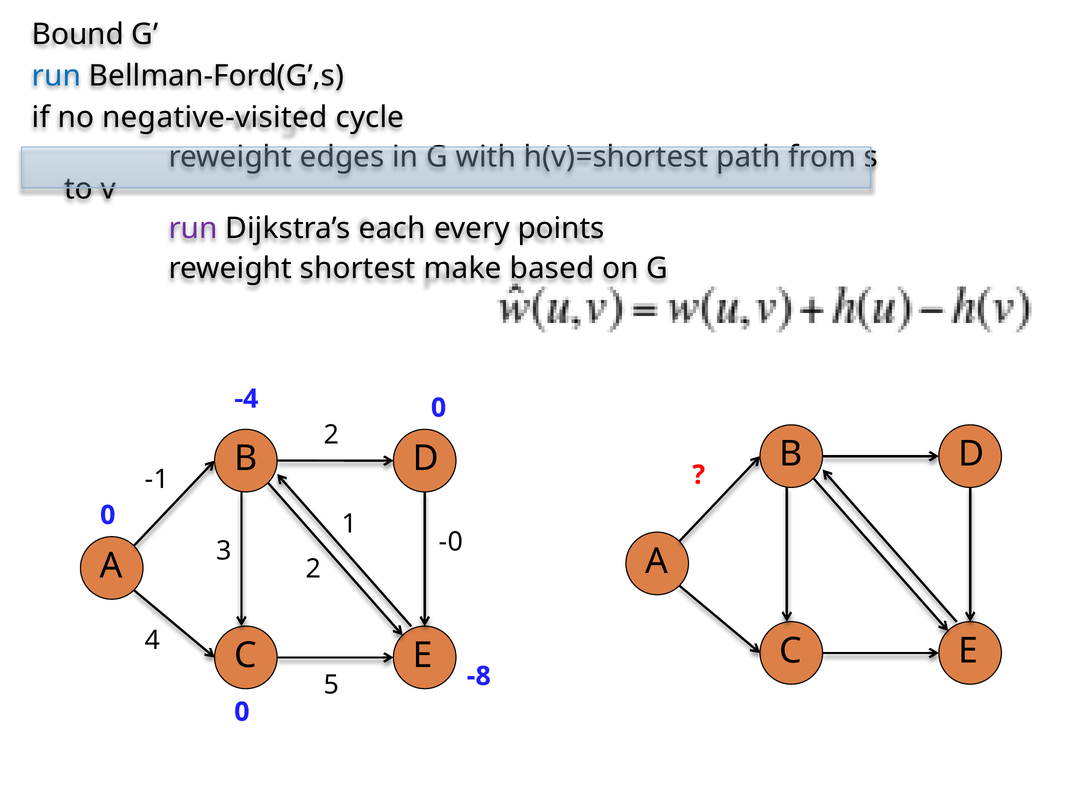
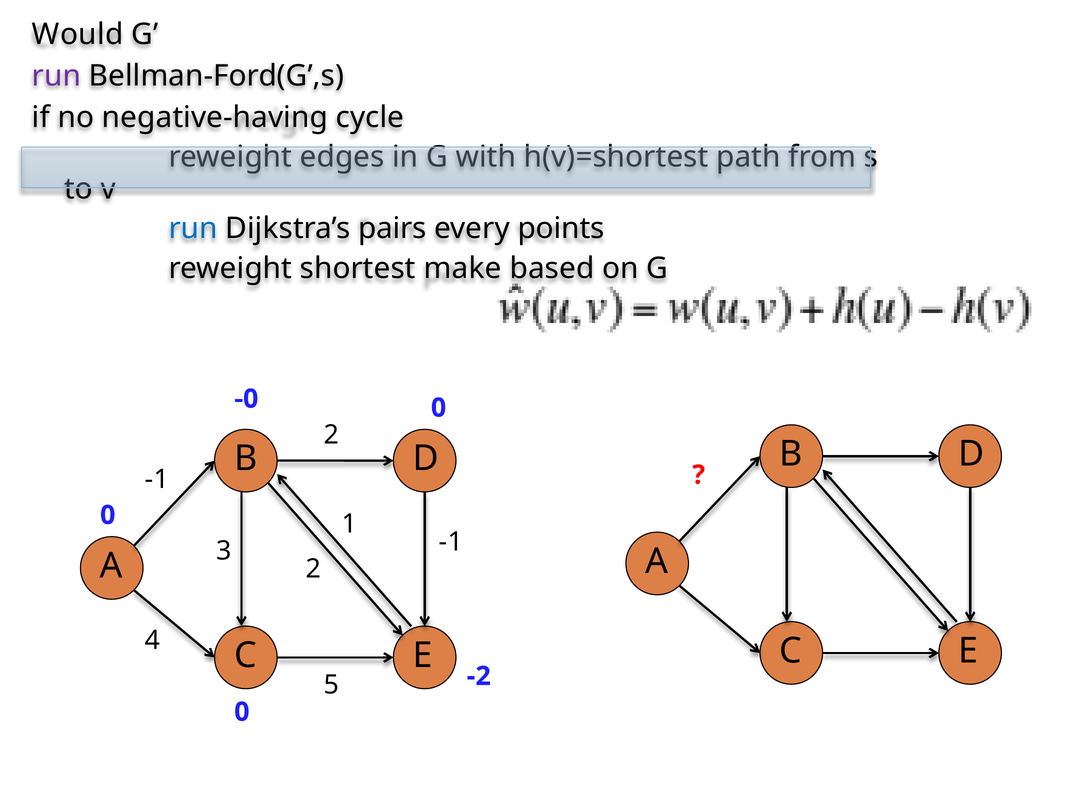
Bound: Bound -> Would
run at (57, 76) colour: blue -> purple
negative-visited: negative-visited -> negative-having
run at (193, 229) colour: purple -> blue
each: each -> pairs
-4: -4 -> -0
-0 at (451, 542): -0 -> -1
-8: -8 -> -2
